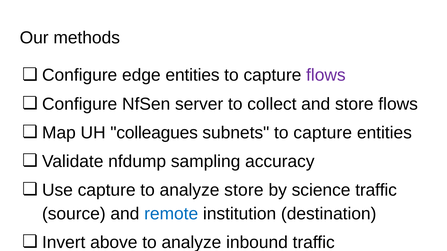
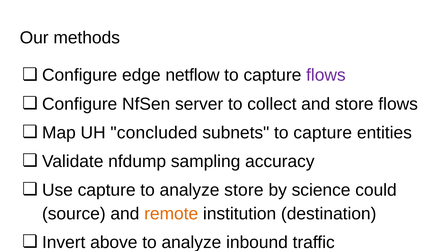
edge entities: entities -> netflow
colleagues: colleagues -> concluded
science traffic: traffic -> could
remote colour: blue -> orange
